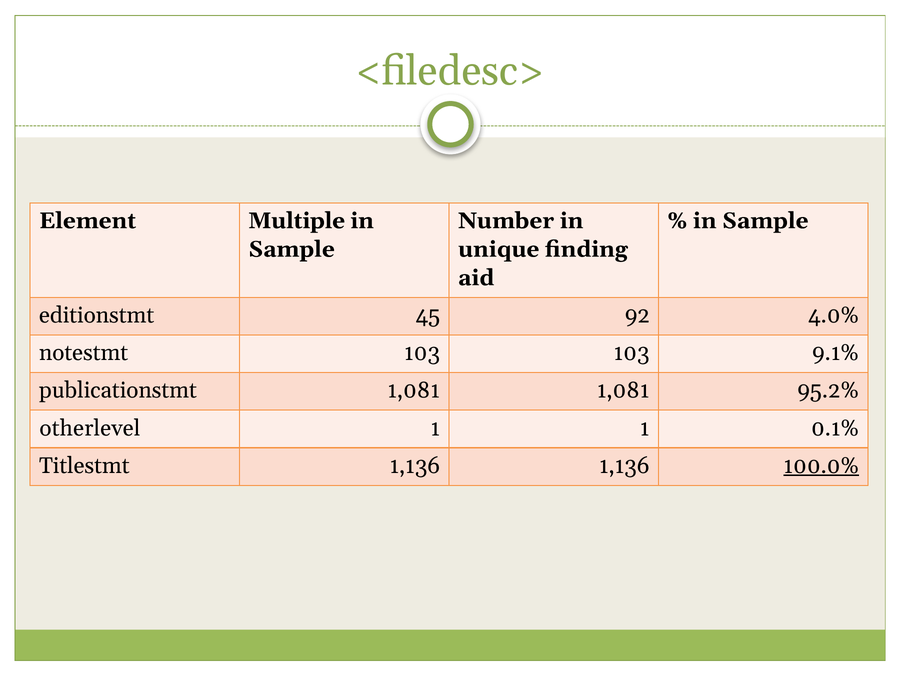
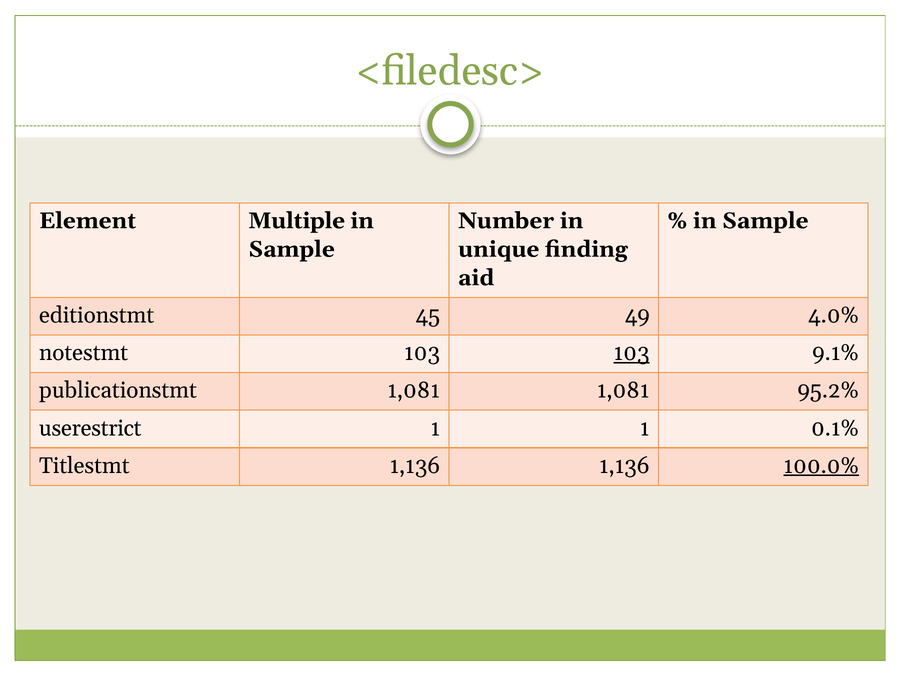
92: 92 -> 49
103 at (631, 353) underline: none -> present
otherlevel: otherlevel -> userestrict
